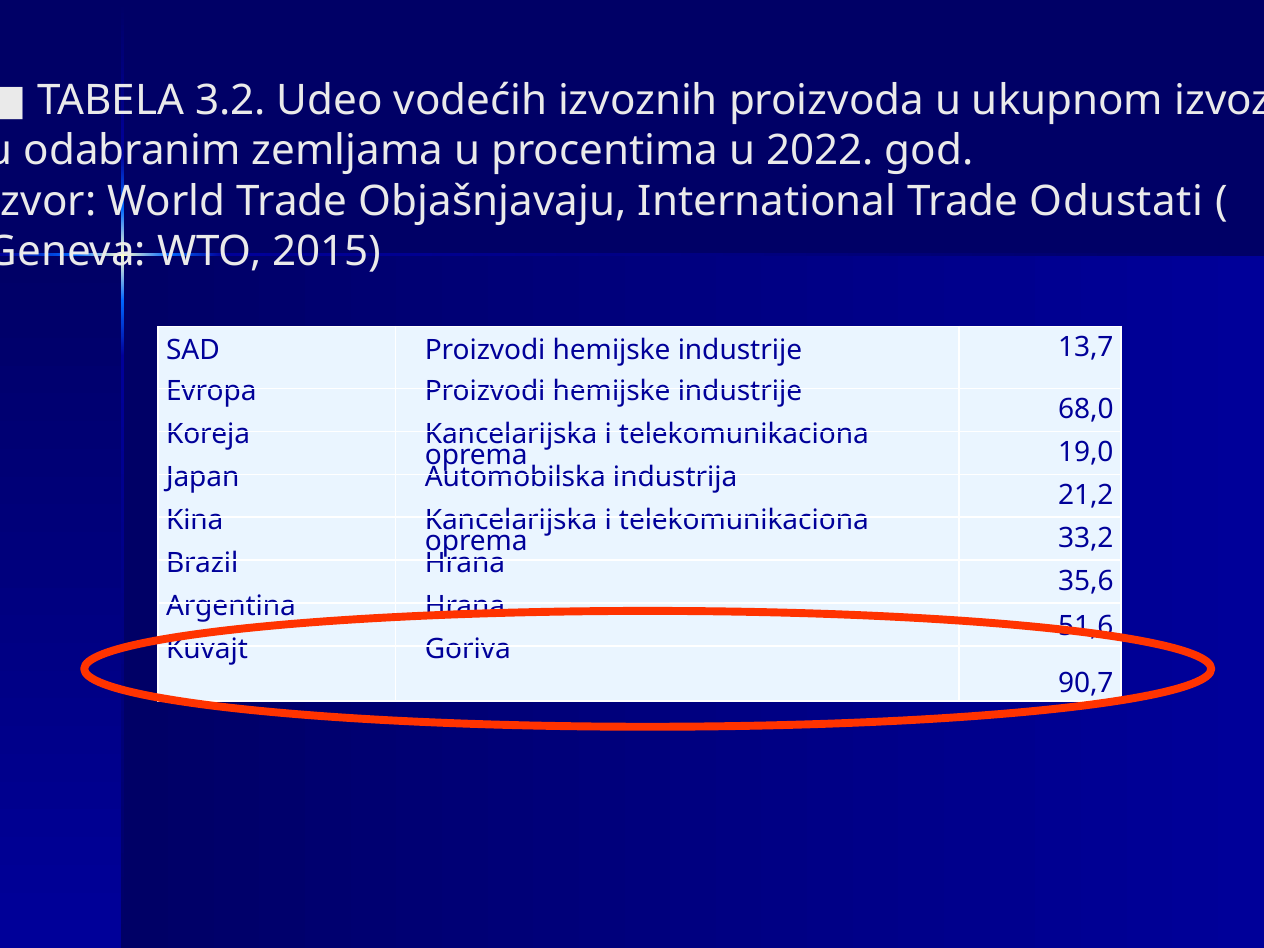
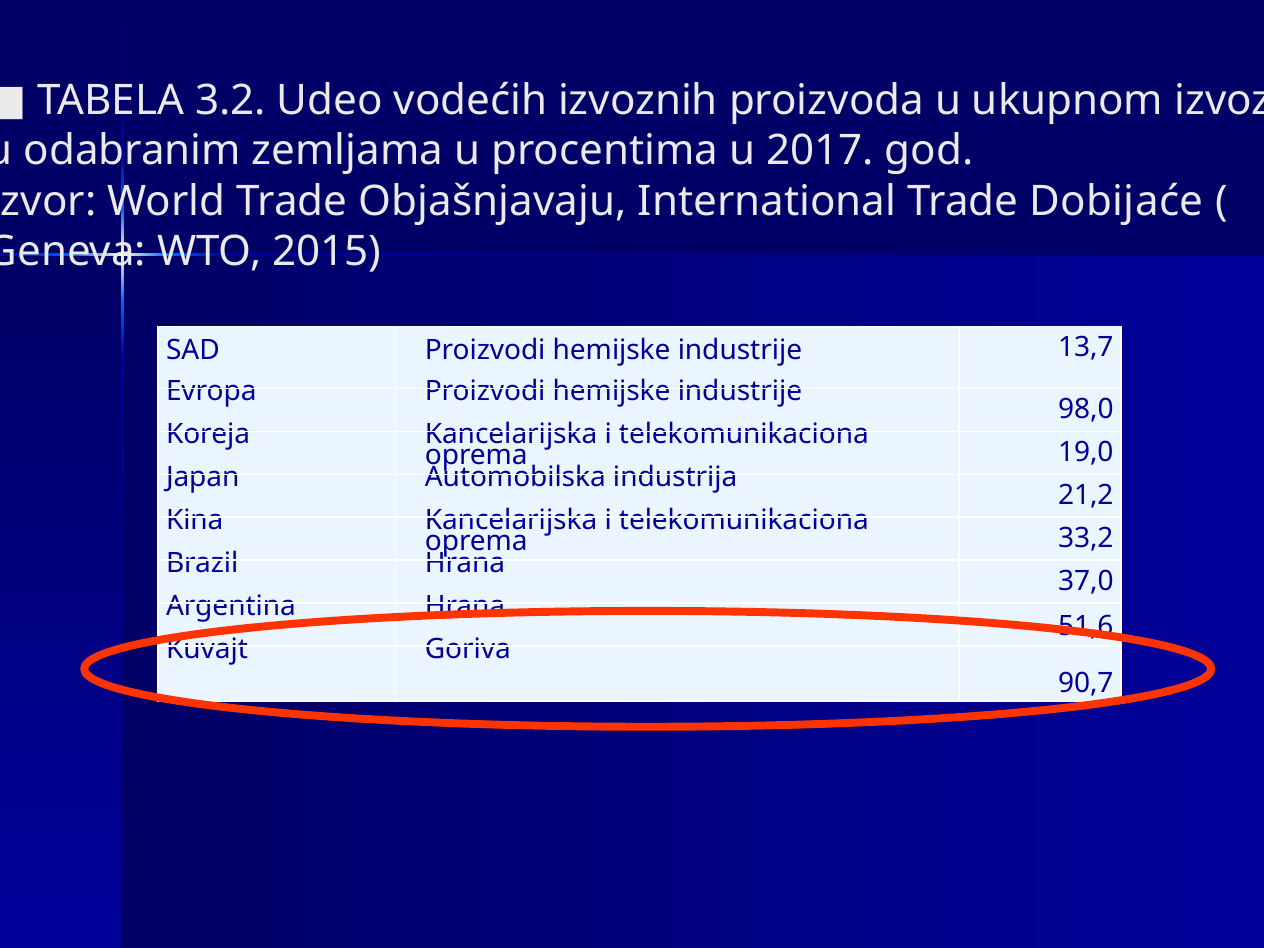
2022: 2022 -> 2017
Odustati: Odustati -> Dobijaće
68,0: 68,0 -> 98,0
35,6: 35,6 -> 37,0
